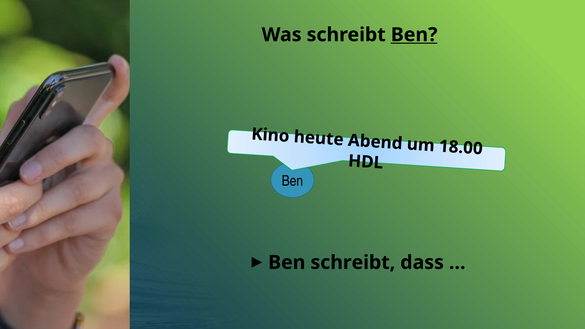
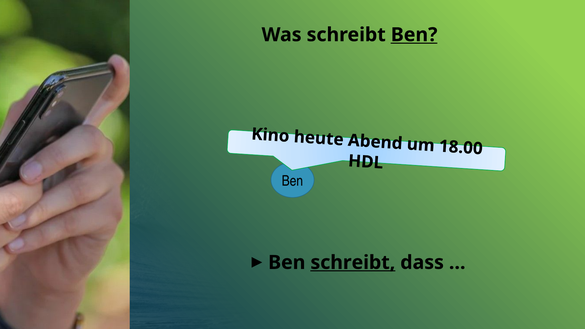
schreibt at (353, 263) underline: none -> present
